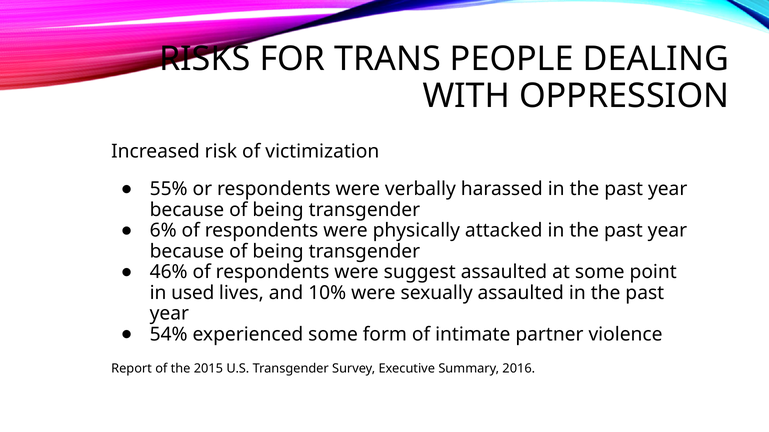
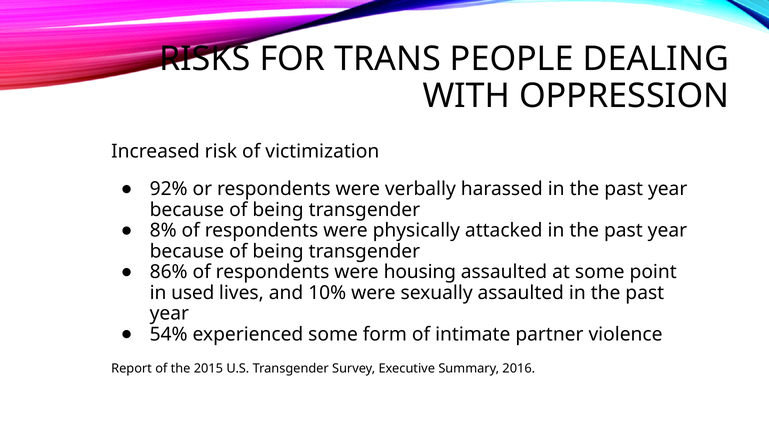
55%: 55% -> 92%
6%: 6% -> 8%
46%: 46% -> 86%
suggest: suggest -> housing
